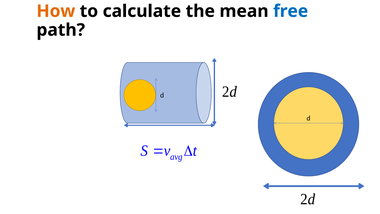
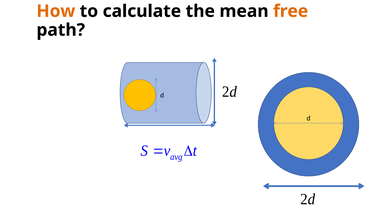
free colour: blue -> orange
